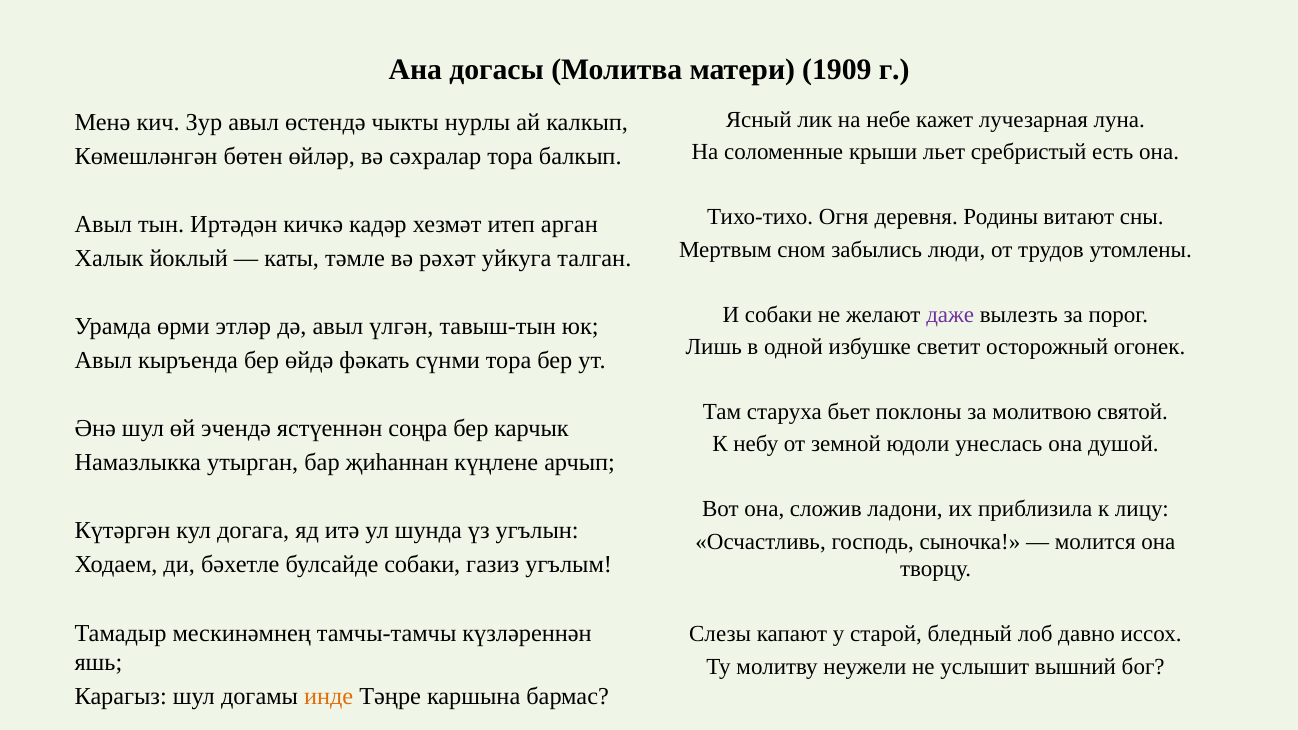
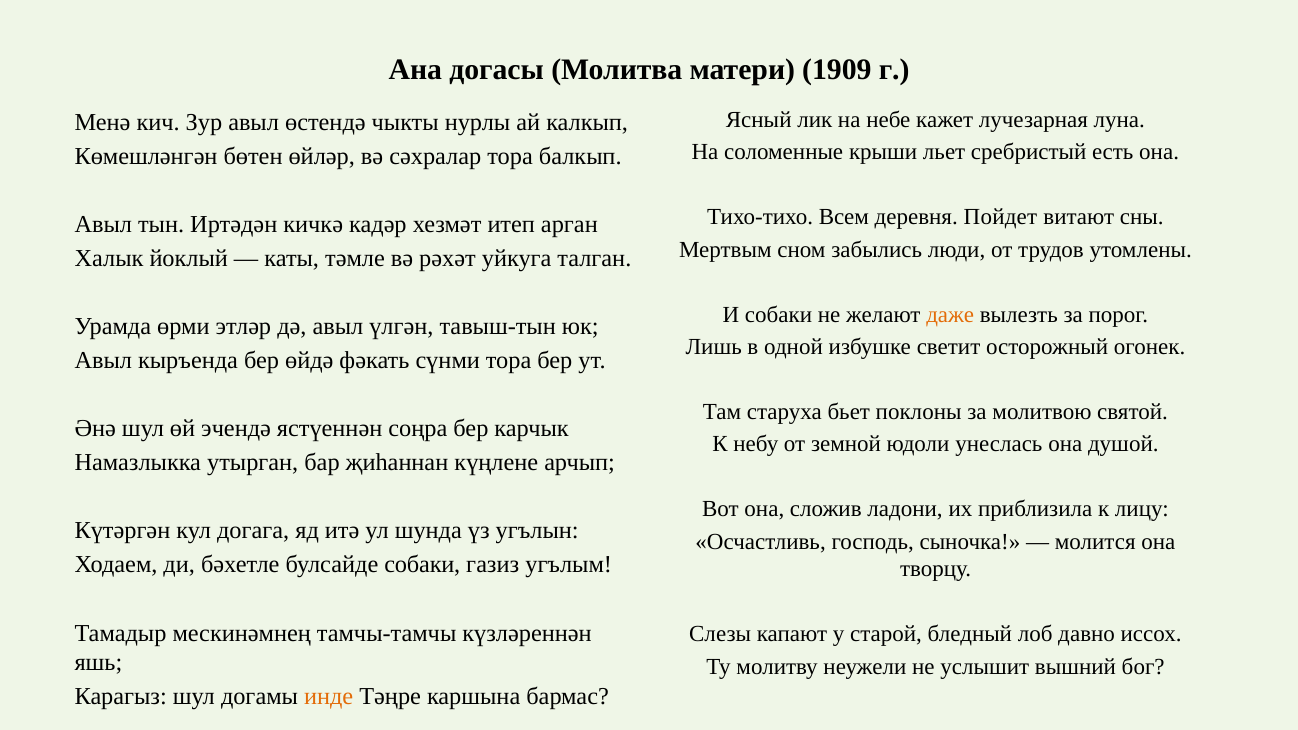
Огня: Огня -> Всем
Родины: Родины -> Пойдет
даже colour: purple -> orange
